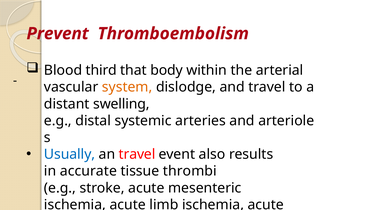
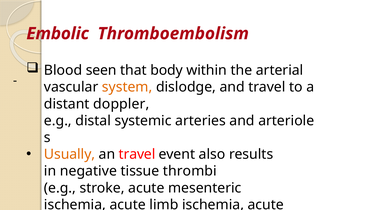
Prevent: Prevent -> Embolic
third: third -> seen
swelling: swelling -> doppler
Usually colour: blue -> orange
accurate: accurate -> negative
